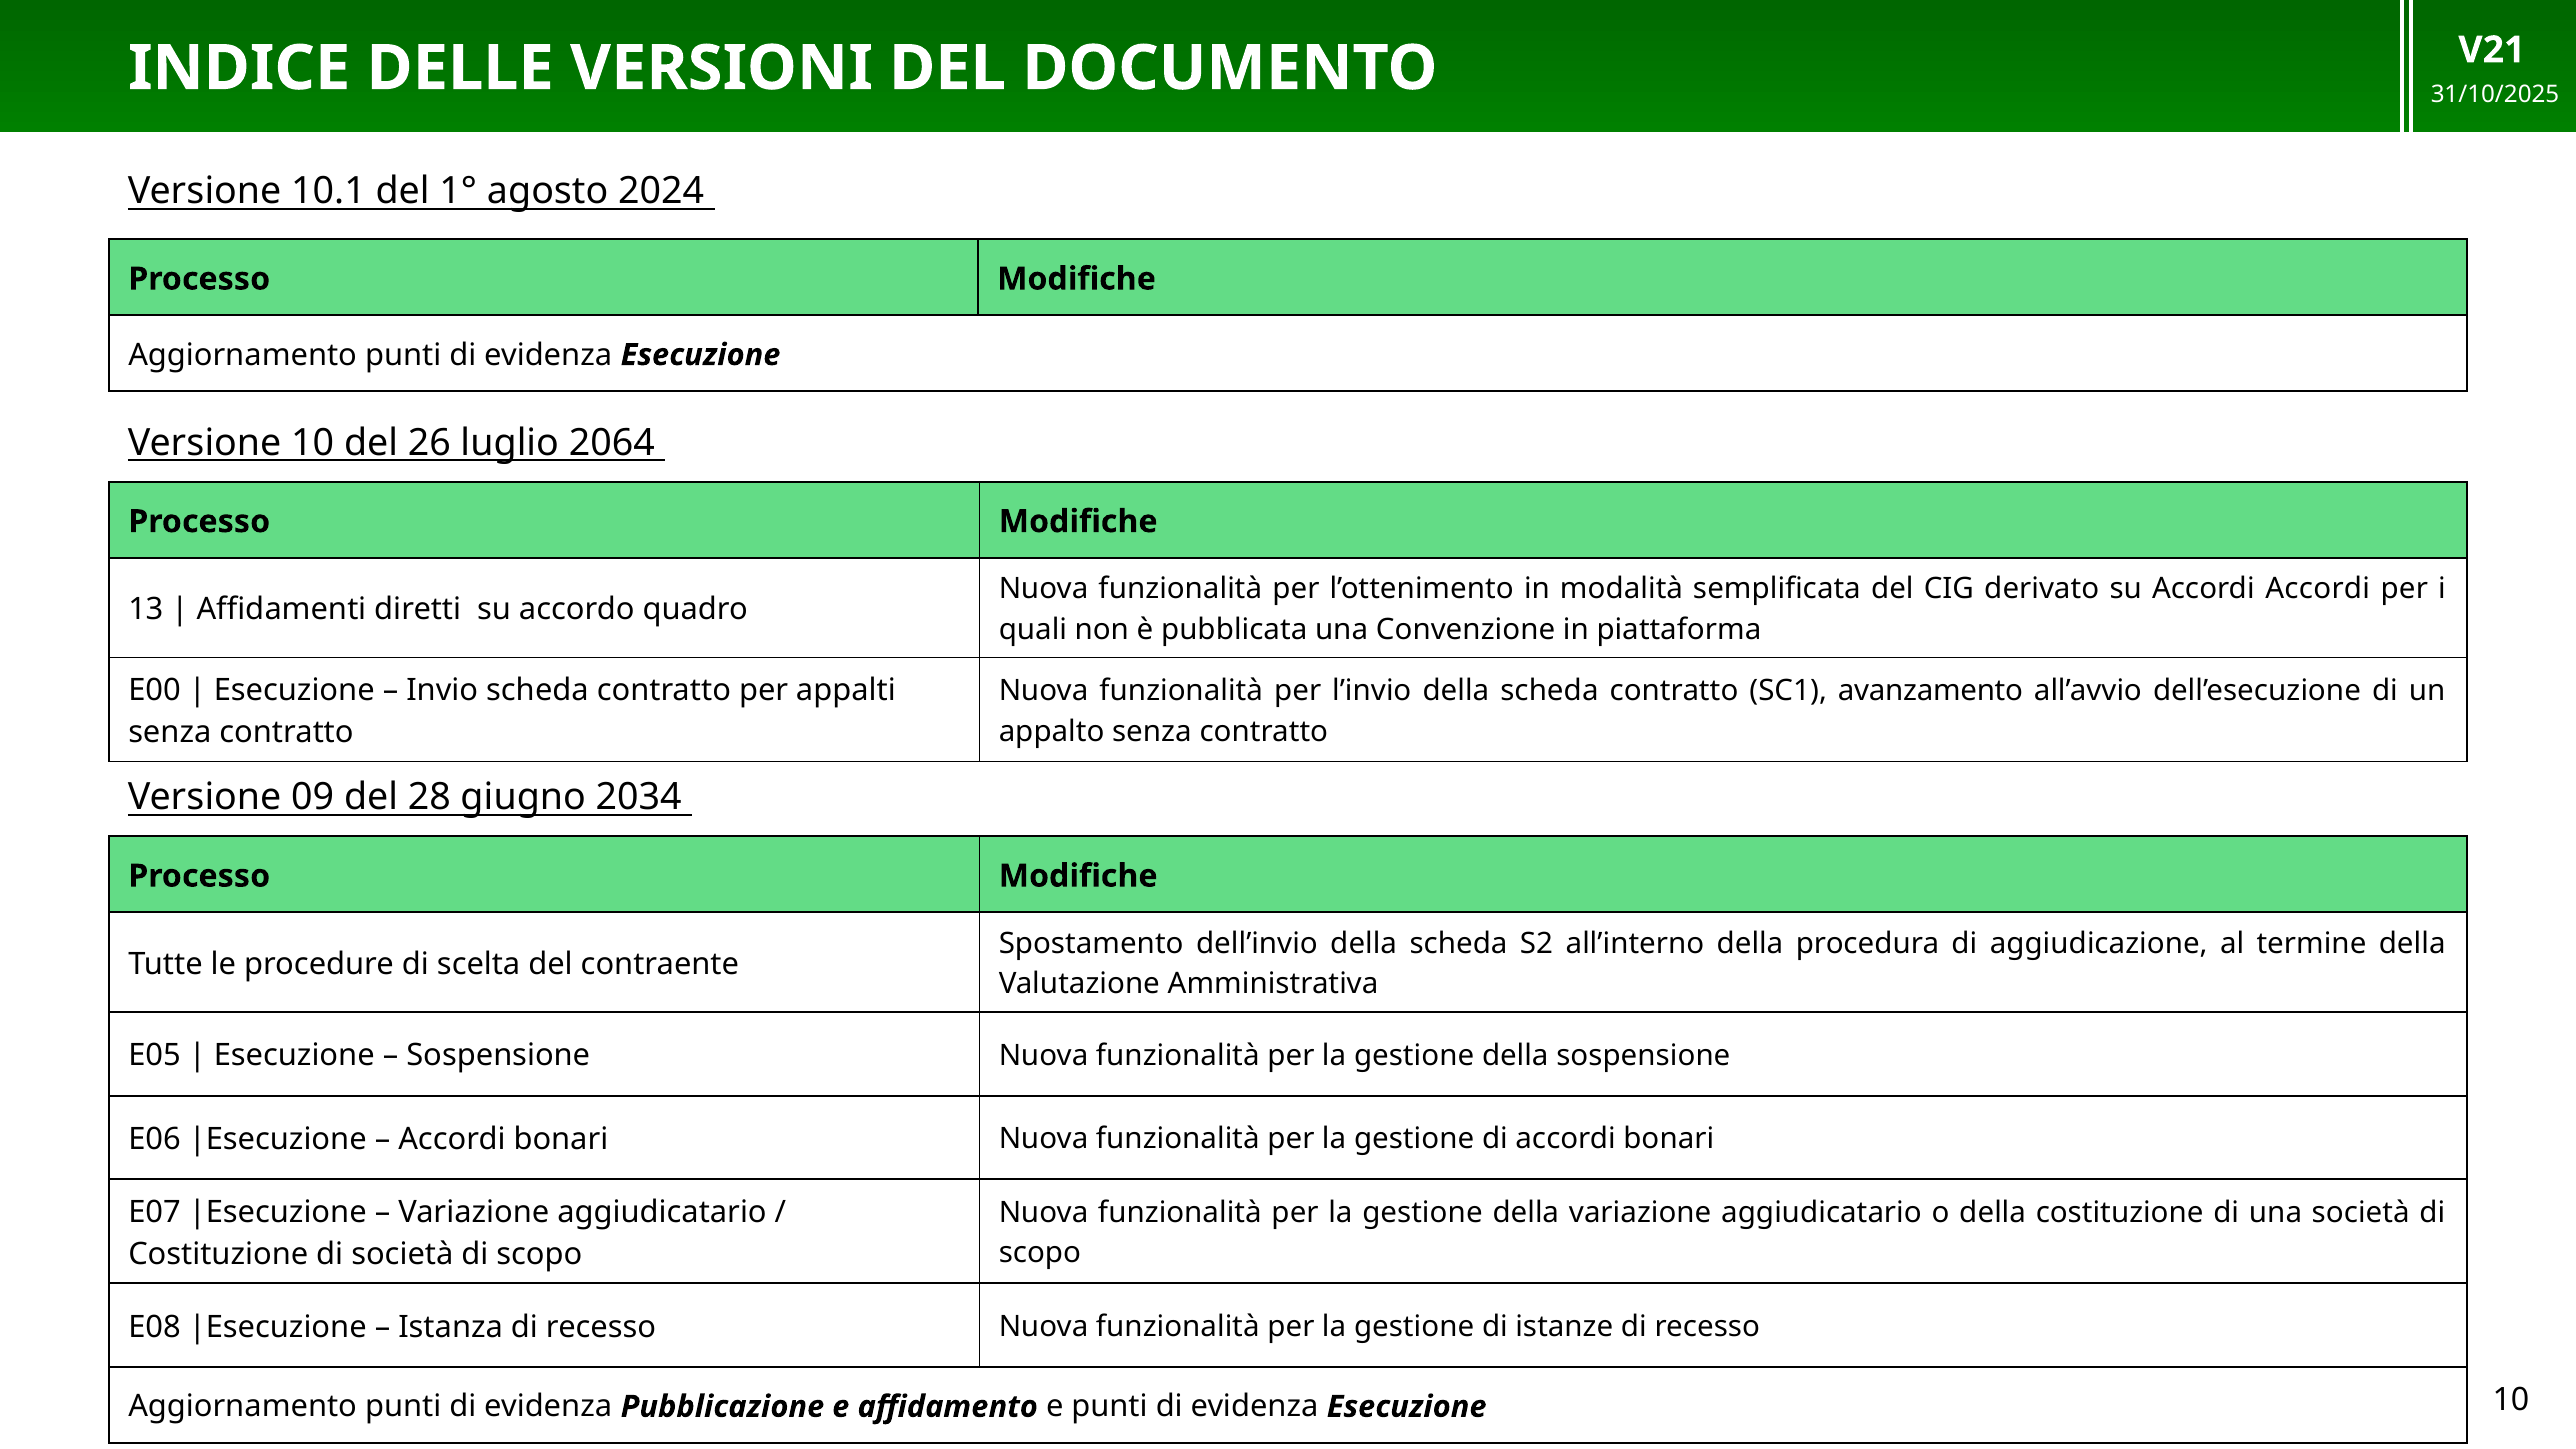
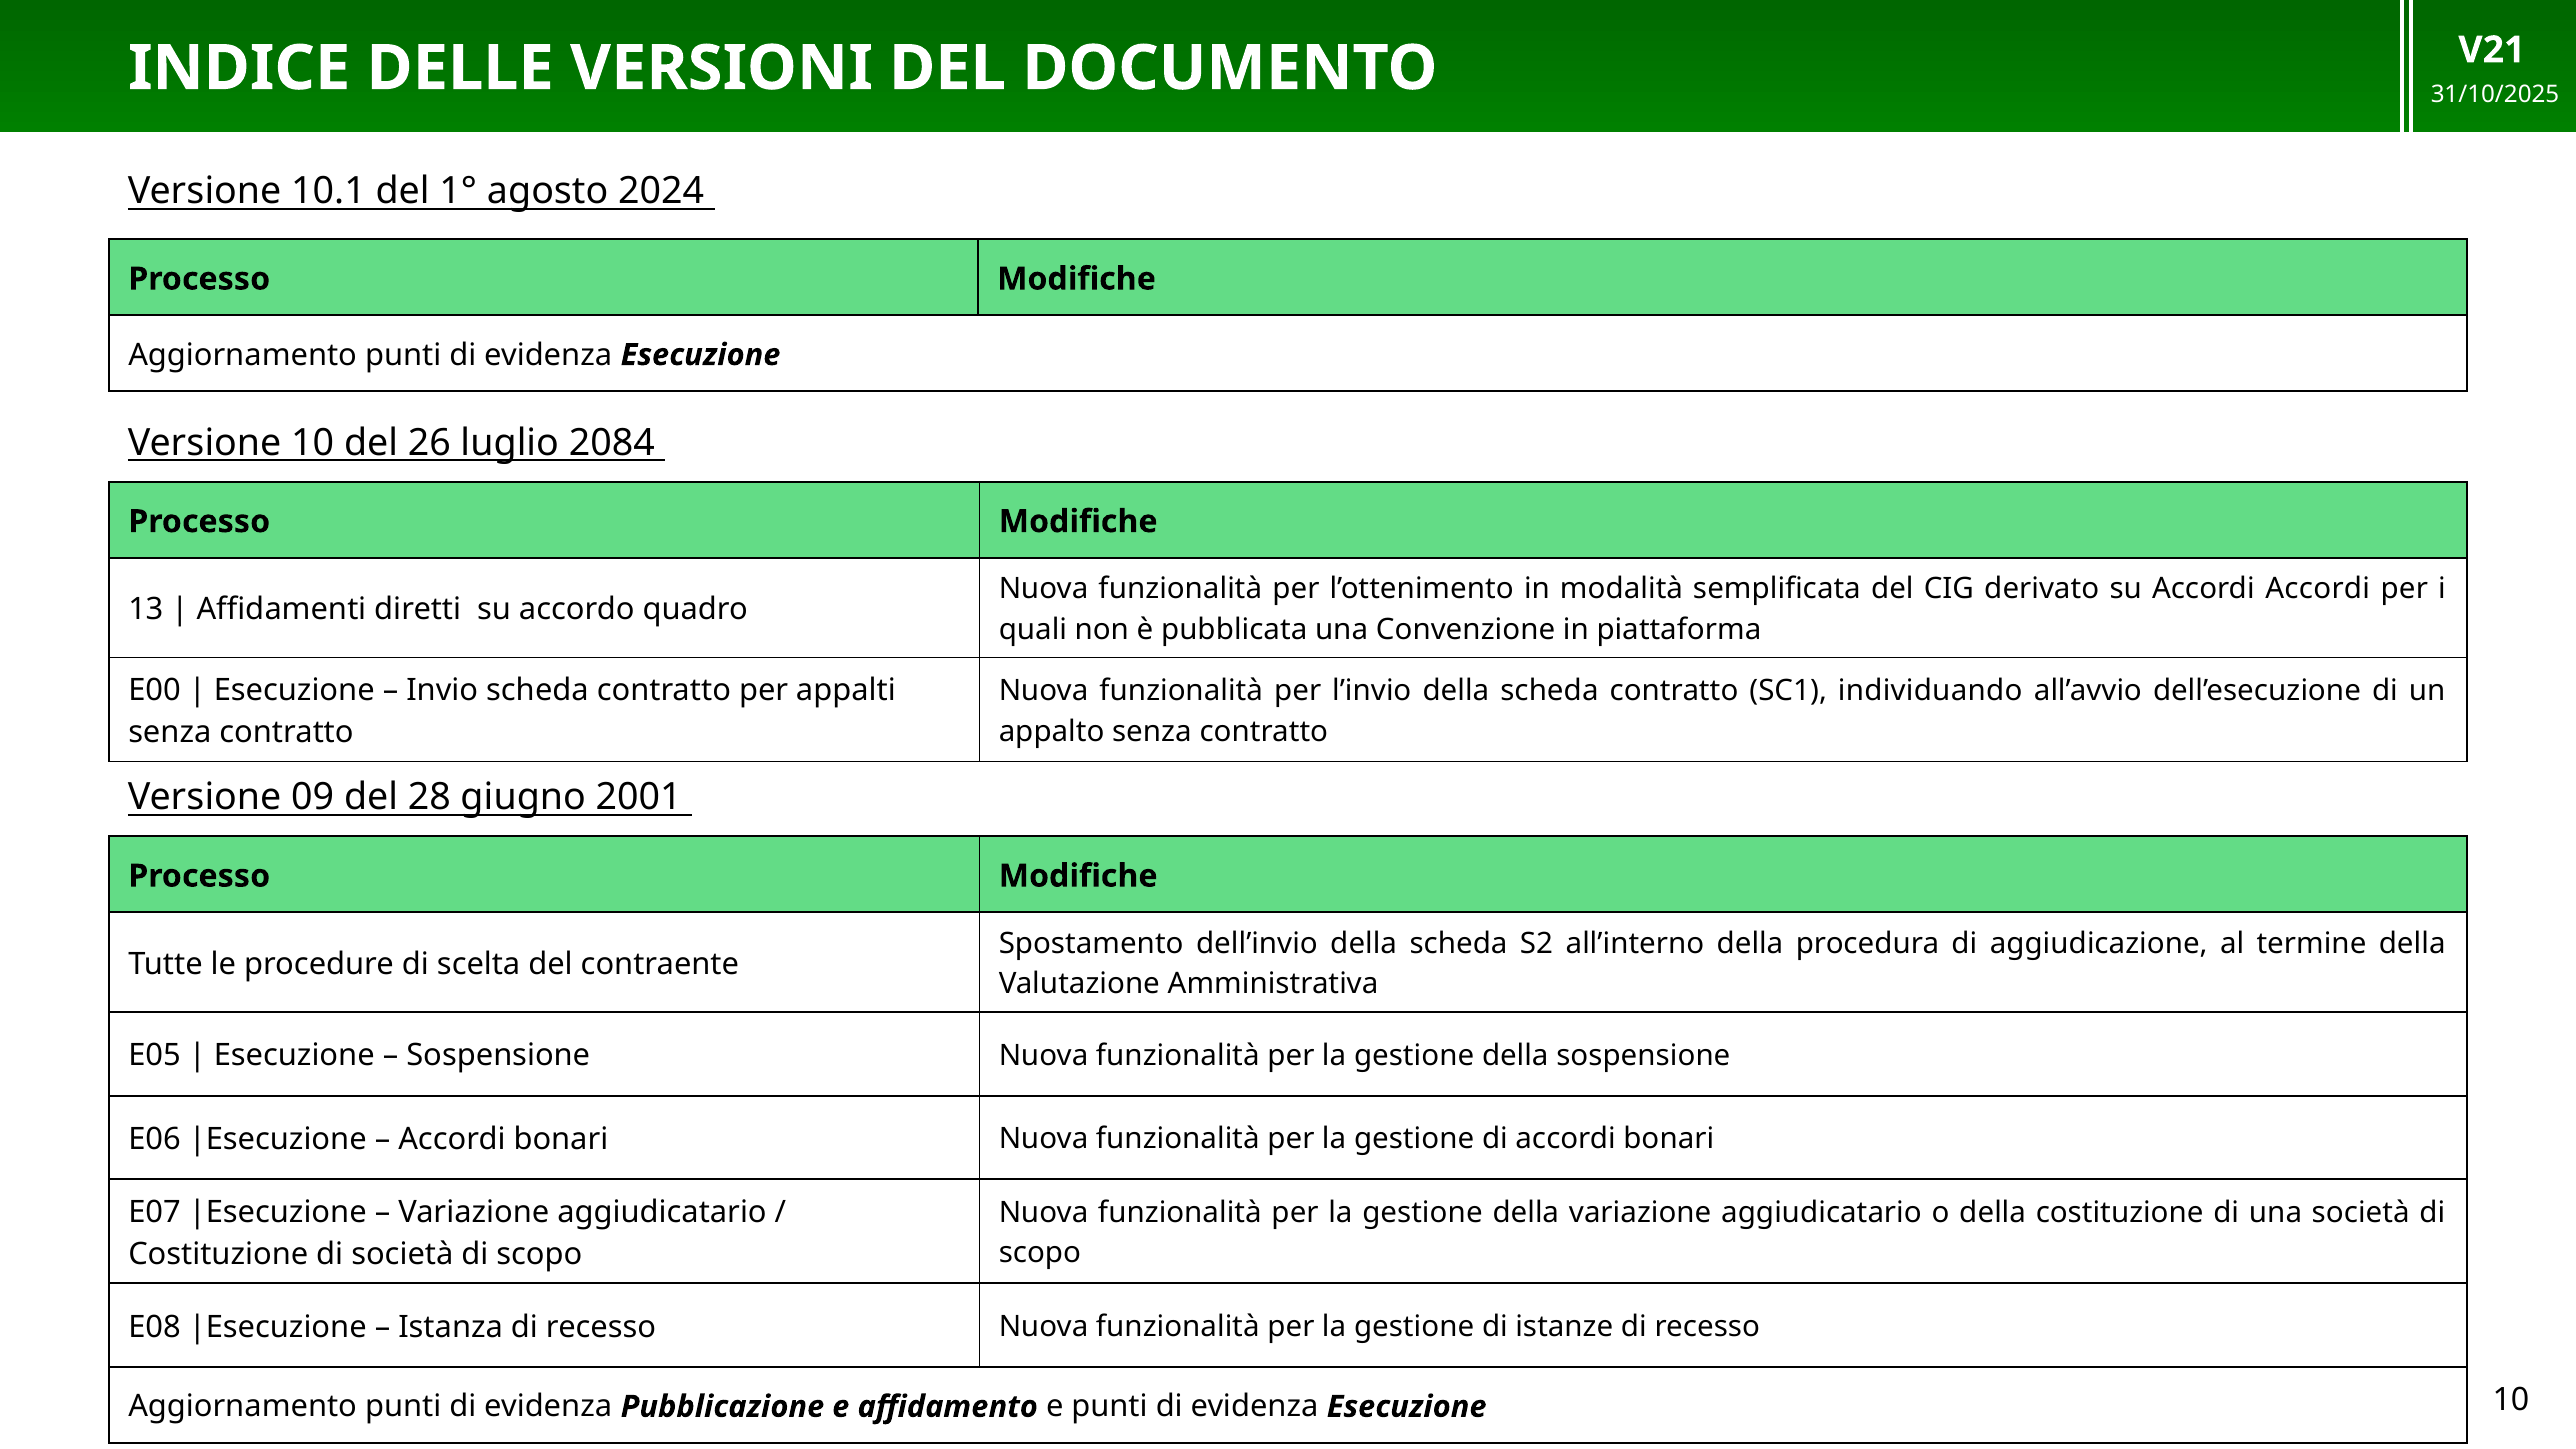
2064: 2064 -> 2084
avanzamento: avanzamento -> individuando
2034: 2034 -> 2001
